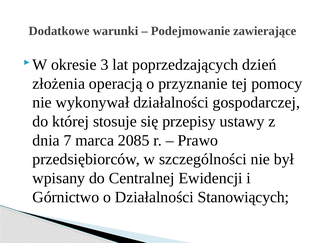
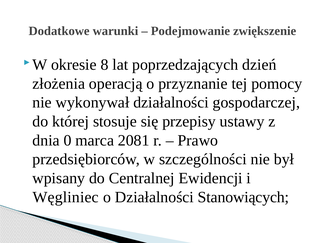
zawierające: zawierające -> zwiększenie
3: 3 -> 8
7: 7 -> 0
2085: 2085 -> 2081
Górnictwo: Górnictwo -> Węgliniec
